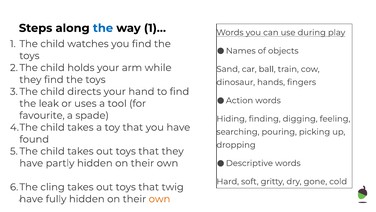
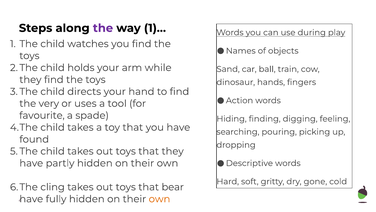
the at (103, 28) colour: blue -> purple
leak: leak -> very
twig: twig -> bear
